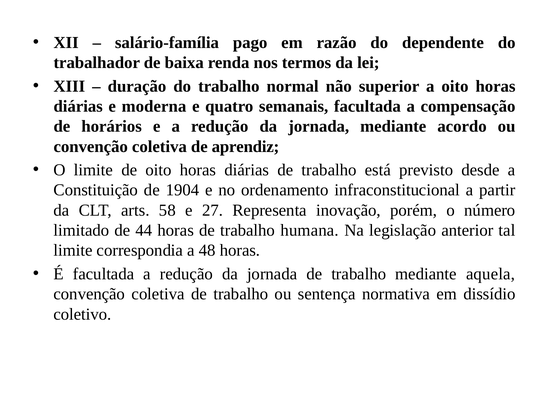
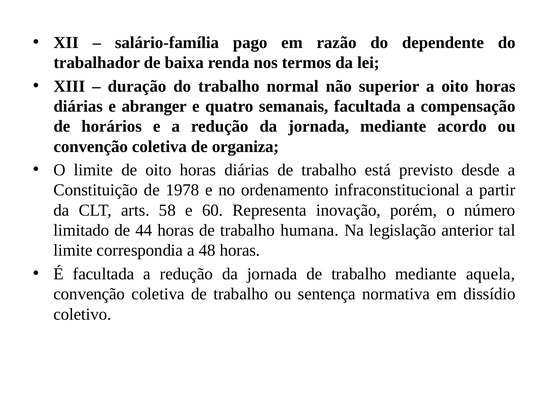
moderna: moderna -> abranger
aprendiz: aprendiz -> organiza
1904: 1904 -> 1978
27: 27 -> 60
